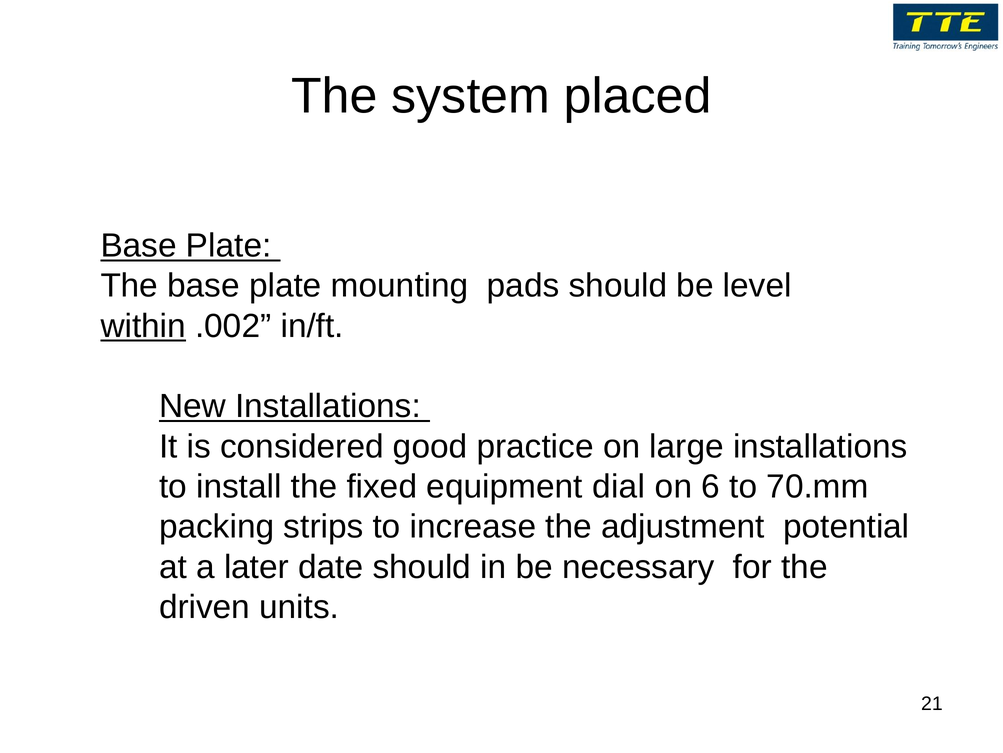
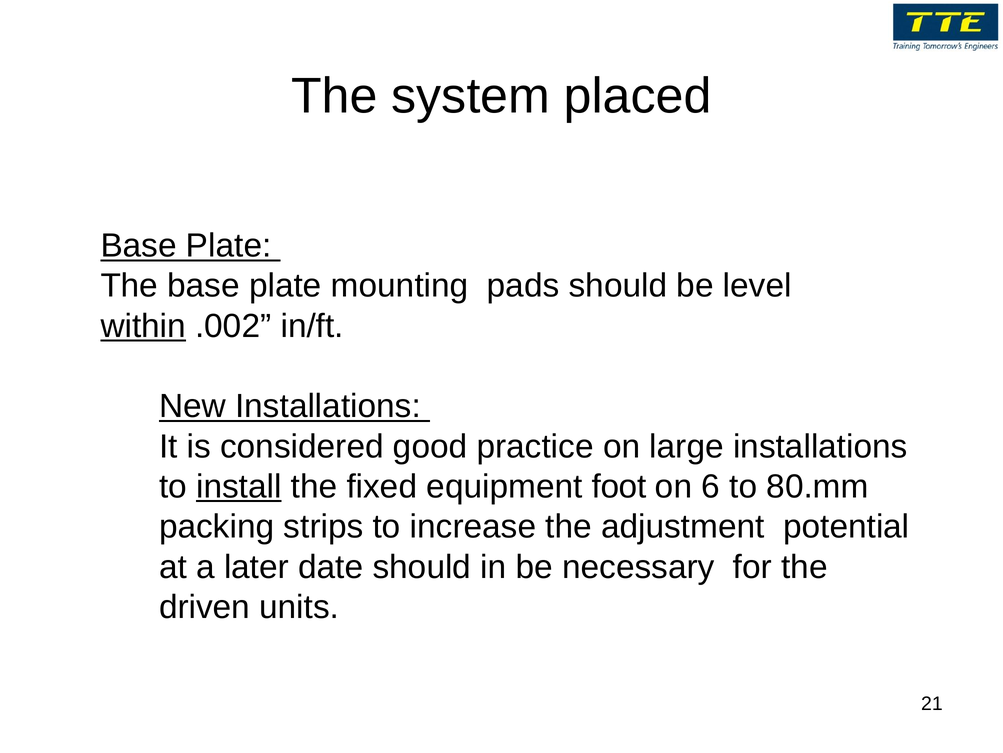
install underline: none -> present
dial: dial -> foot
70.mm: 70.mm -> 80.mm
